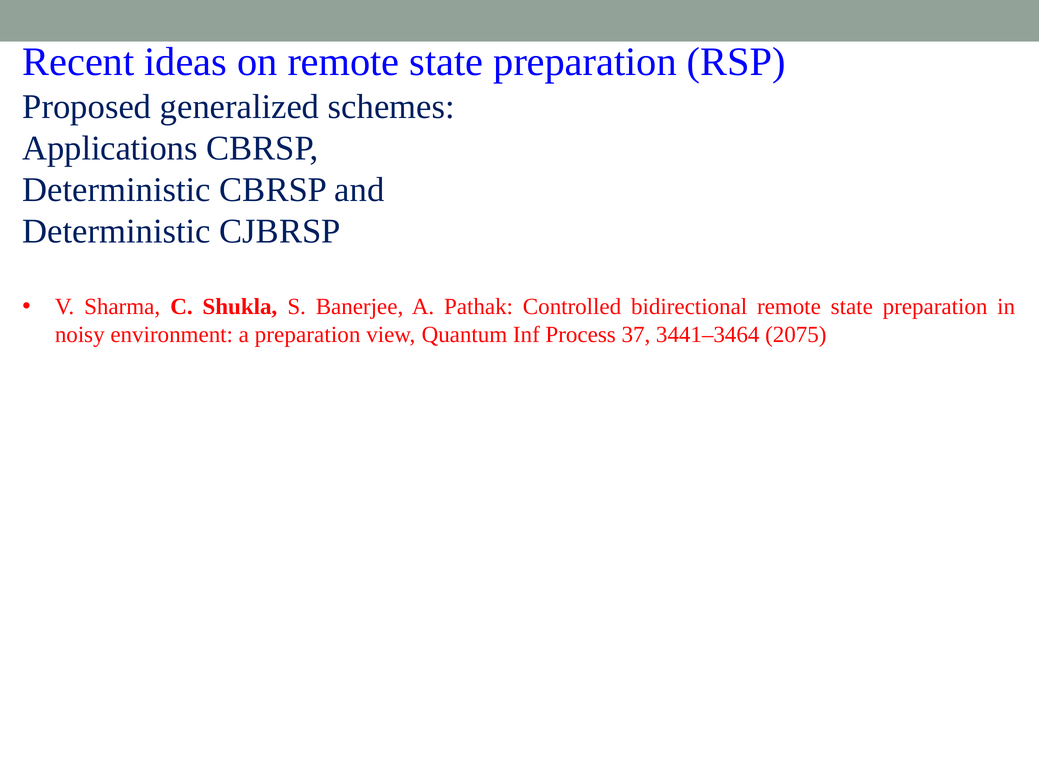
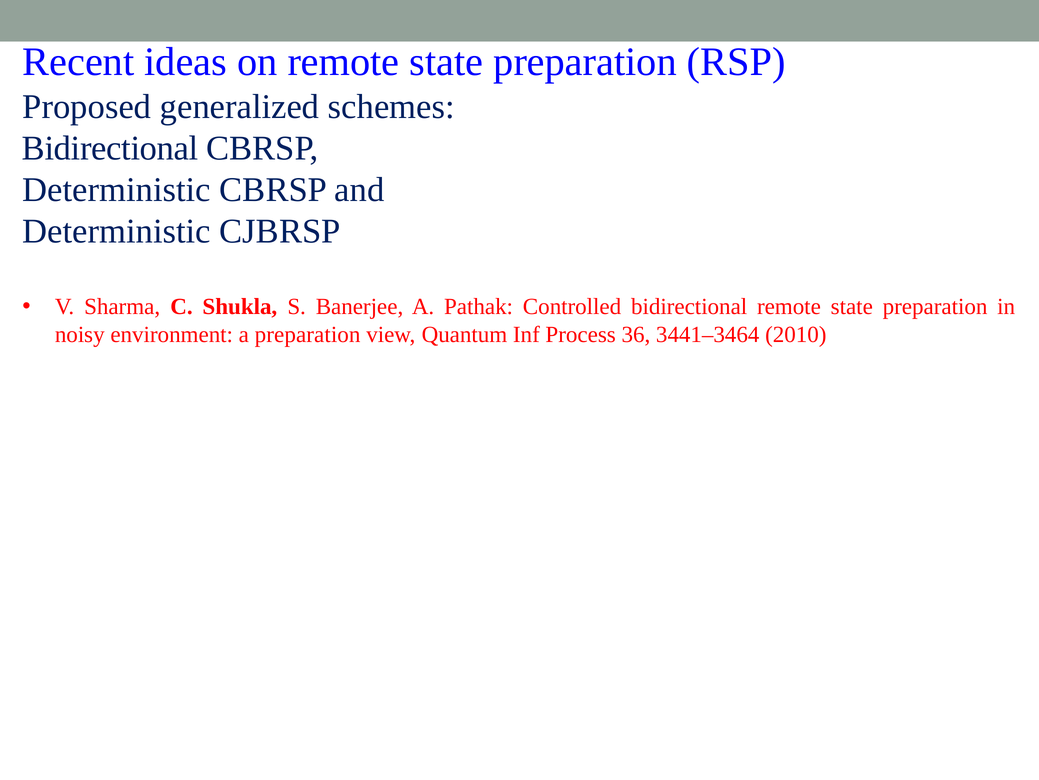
Applications at (110, 148): Applications -> Bidirectional
37: 37 -> 36
2075: 2075 -> 2010
